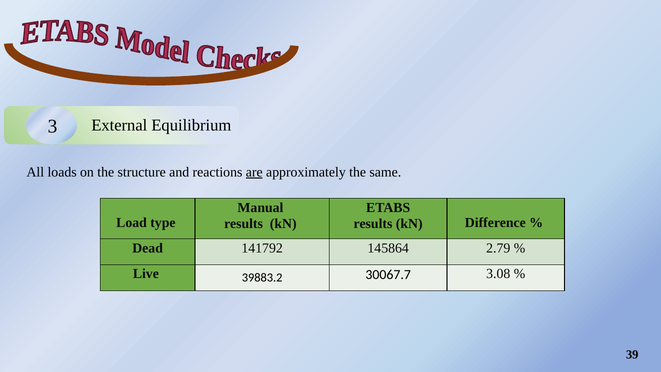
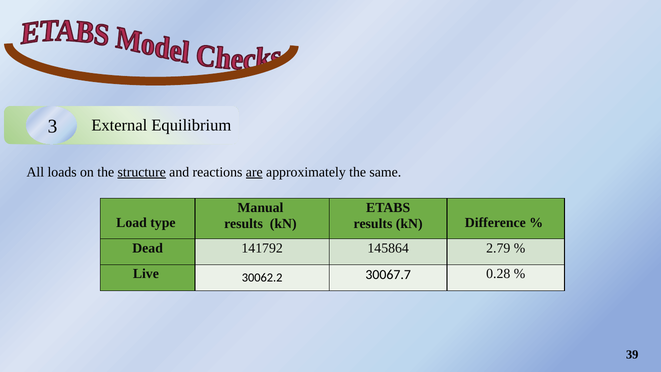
structure underline: none -> present
39883.2: 39883.2 -> 30062.2
3.08: 3.08 -> 0.28
